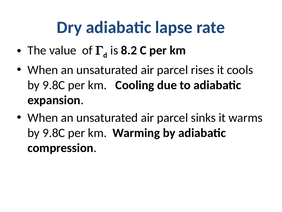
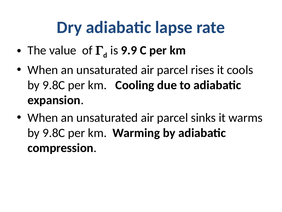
8.2: 8.2 -> 9.9
